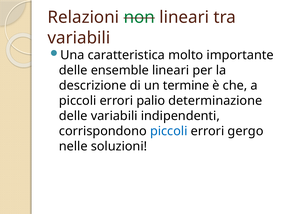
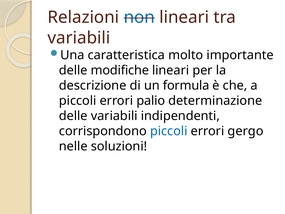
non colour: green -> blue
ensemble: ensemble -> modifiche
termine: termine -> formula
